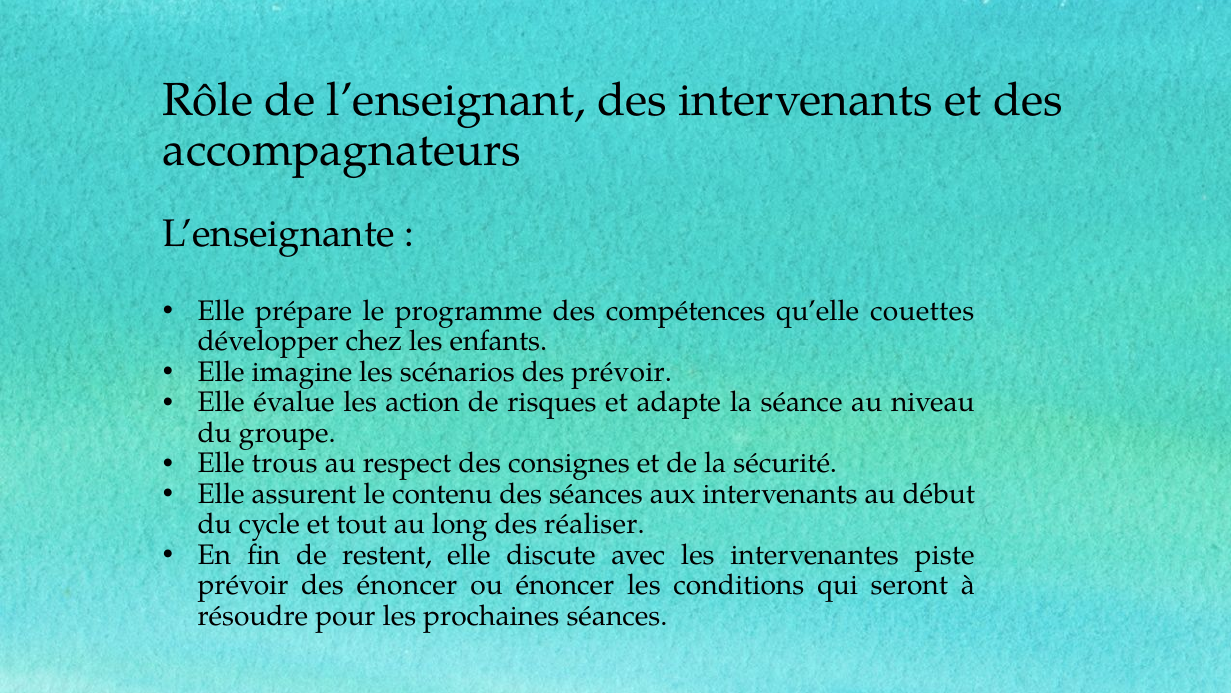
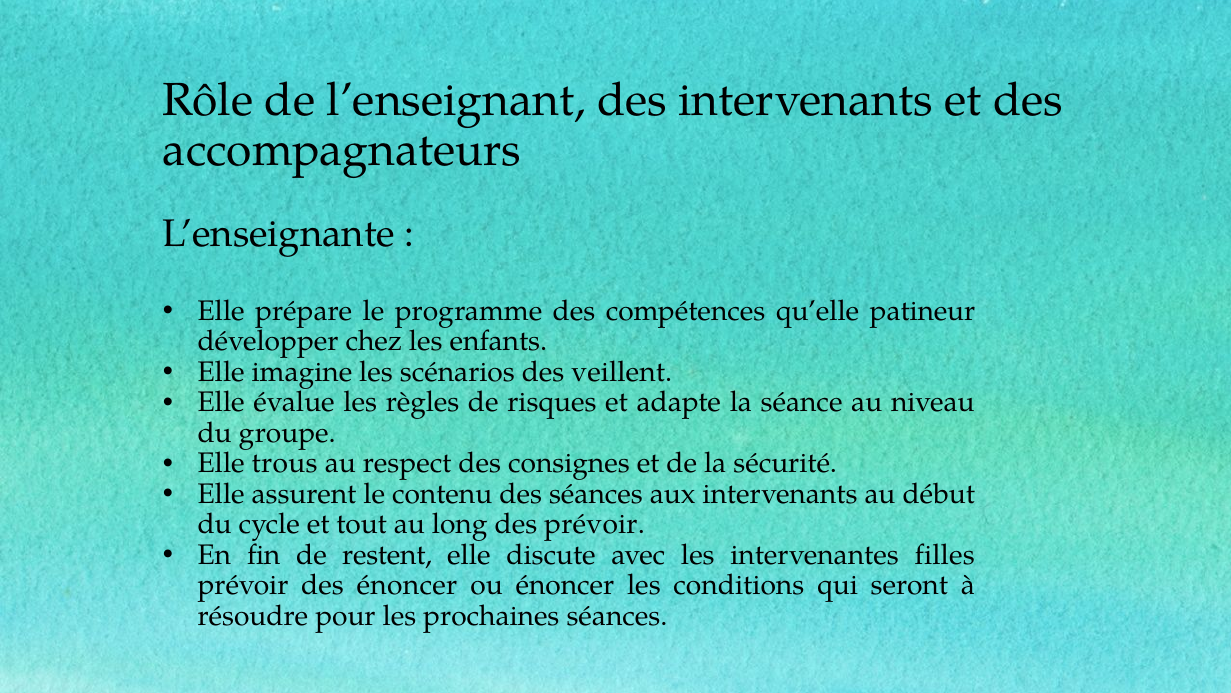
couettes: couettes -> patineur
des prévoir: prévoir -> veillent
action: action -> règles
des réaliser: réaliser -> prévoir
piste: piste -> filles
